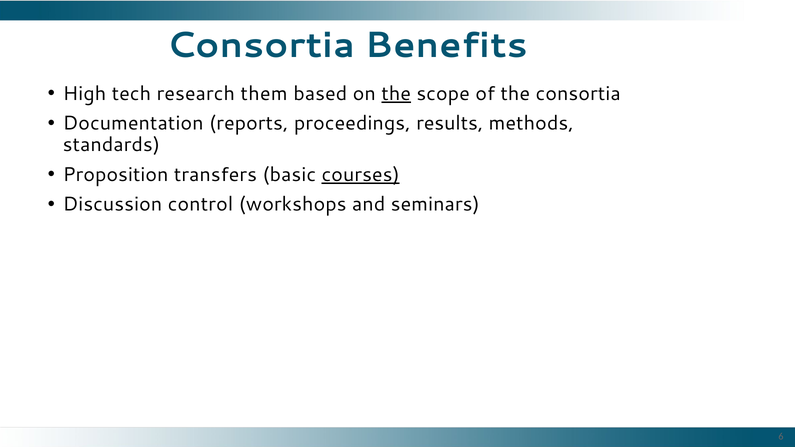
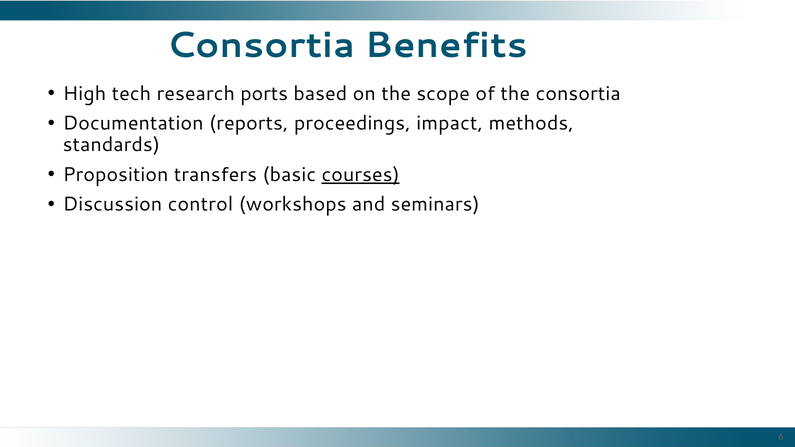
them: them -> ports
the at (396, 94) underline: present -> none
results: results -> impact
